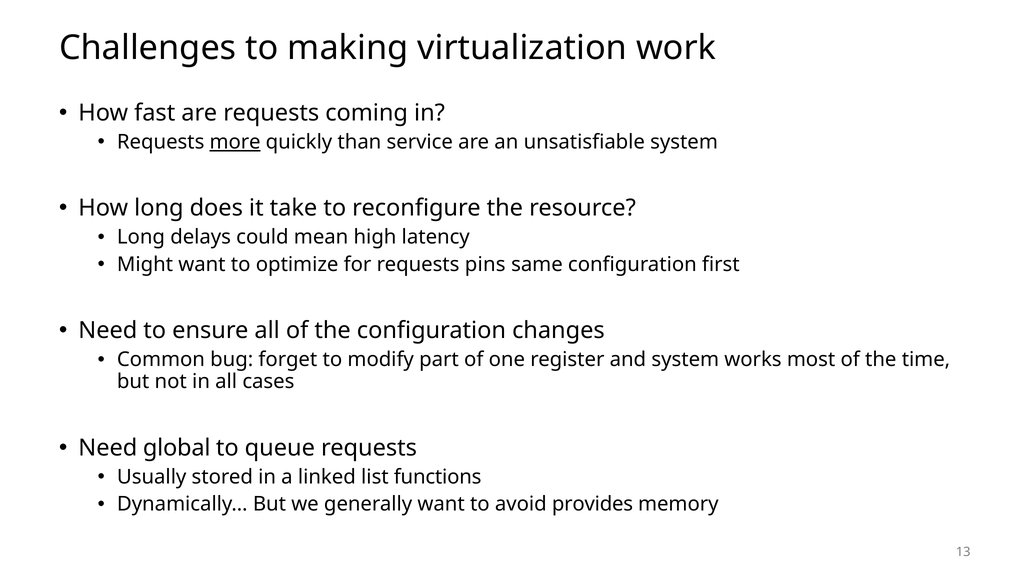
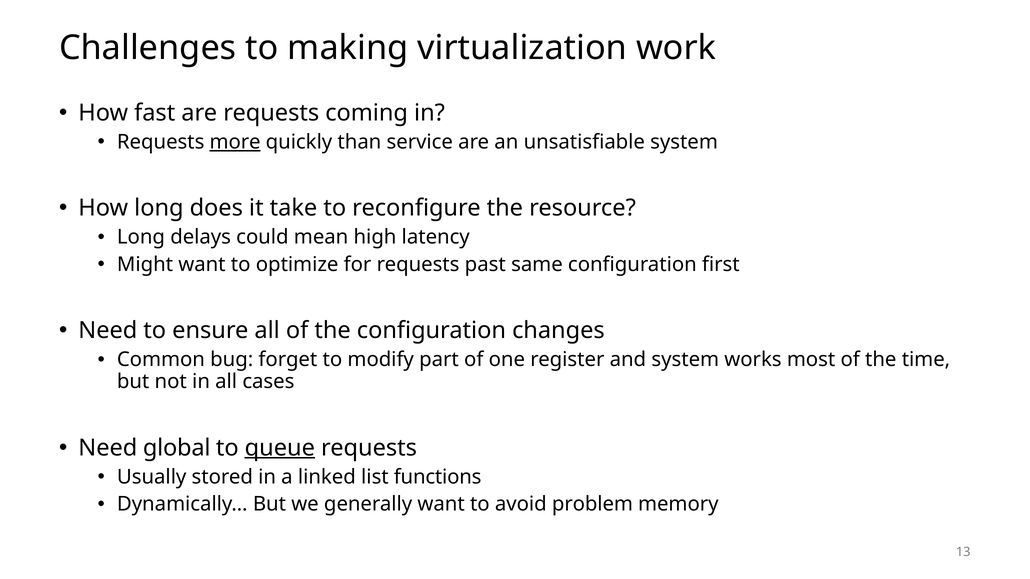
pins: pins -> past
queue underline: none -> present
provides: provides -> problem
